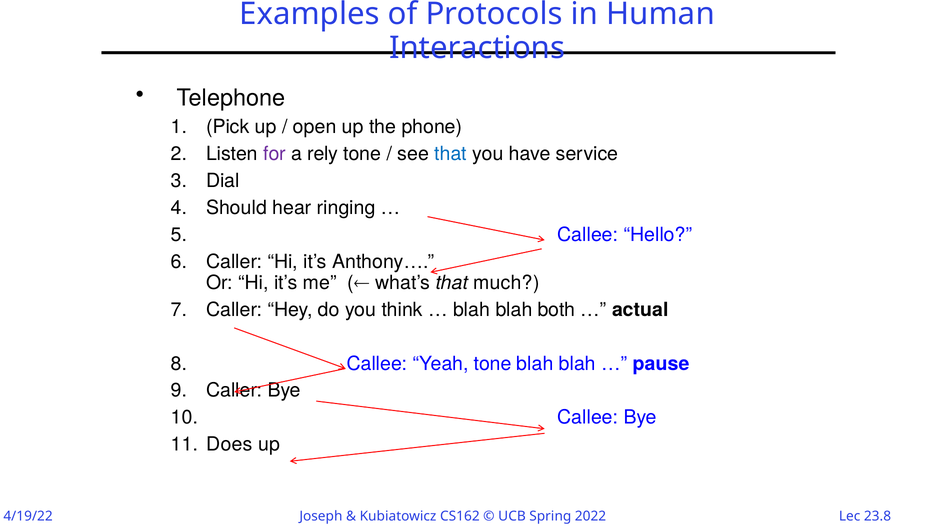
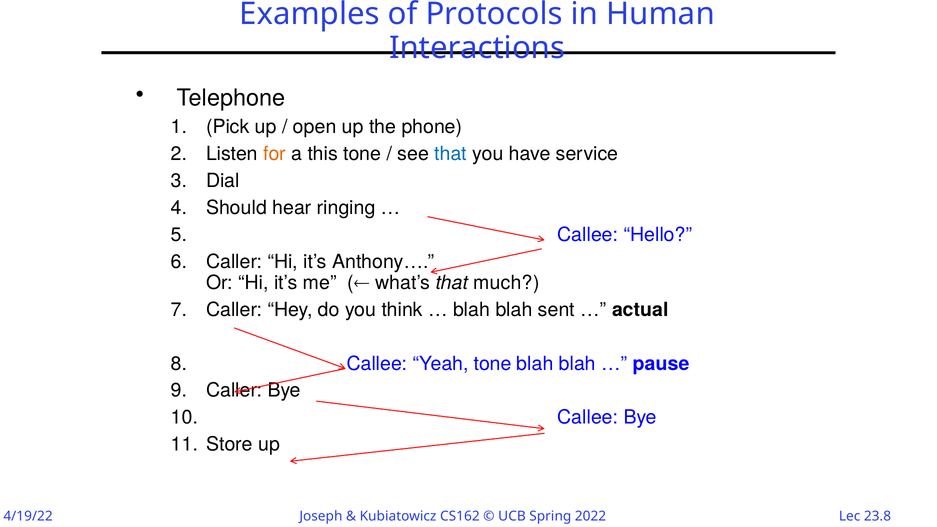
for colour: purple -> orange
rely: rely -> this
both: both -> sent
Does: Does -> Store
